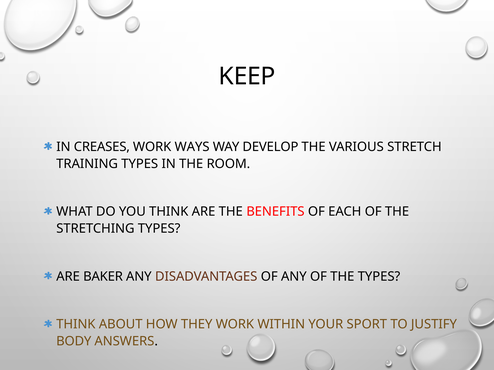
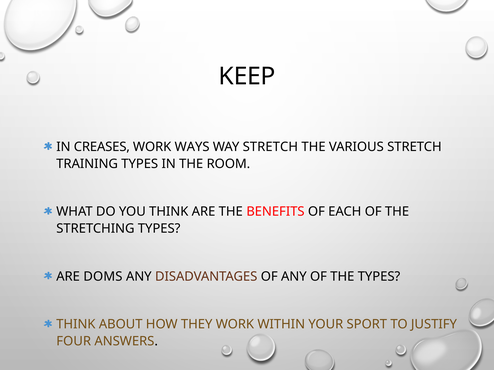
WAY DEVELOP: DEVELOP -> STRETCH
BAKER: BAKER -> DOMS
BODY: BODY -> FOUR
